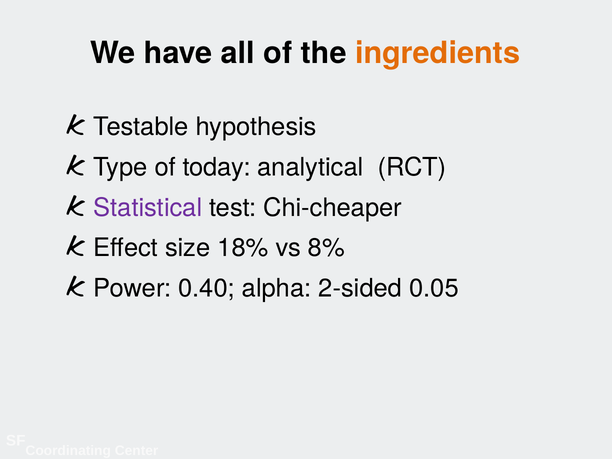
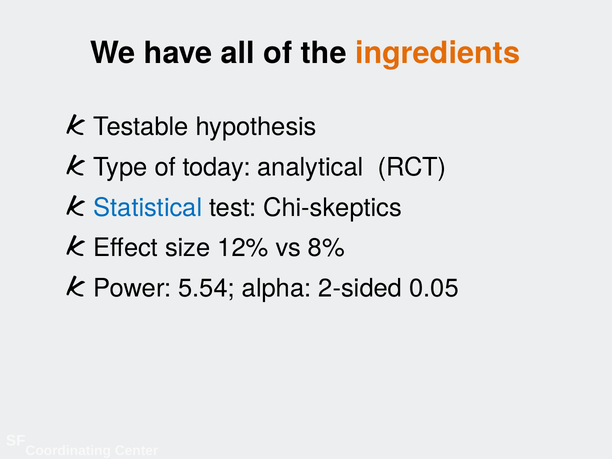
Statistical colour: purple -> blue
Chi-cheaper: Chi-cheaper -> Chi-skeptics
18%: 18% -> 12%
0.40: 0.40 -> 5.54
